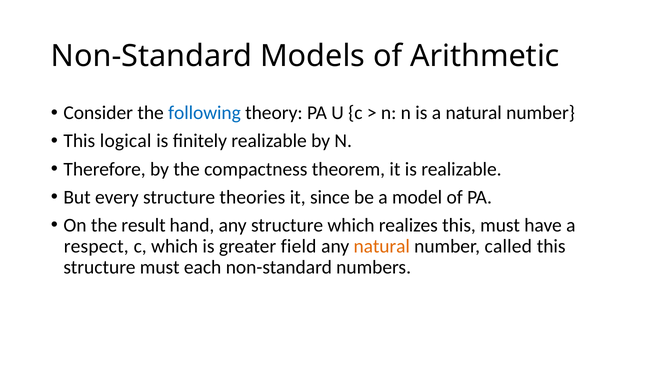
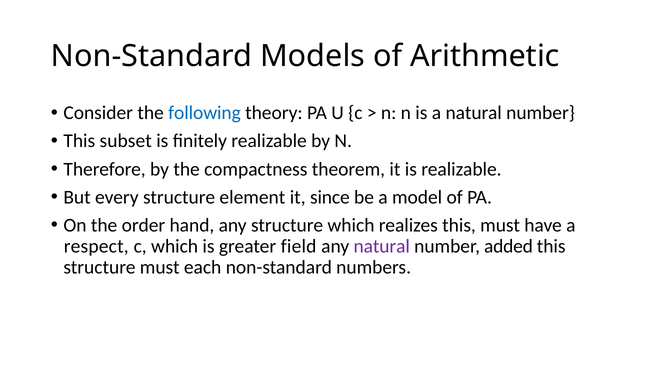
logical: logical -> subset
theories: theories -> element
result: result -> order
natural at (382, 246) colour: orange -> purple
called: called -> added
